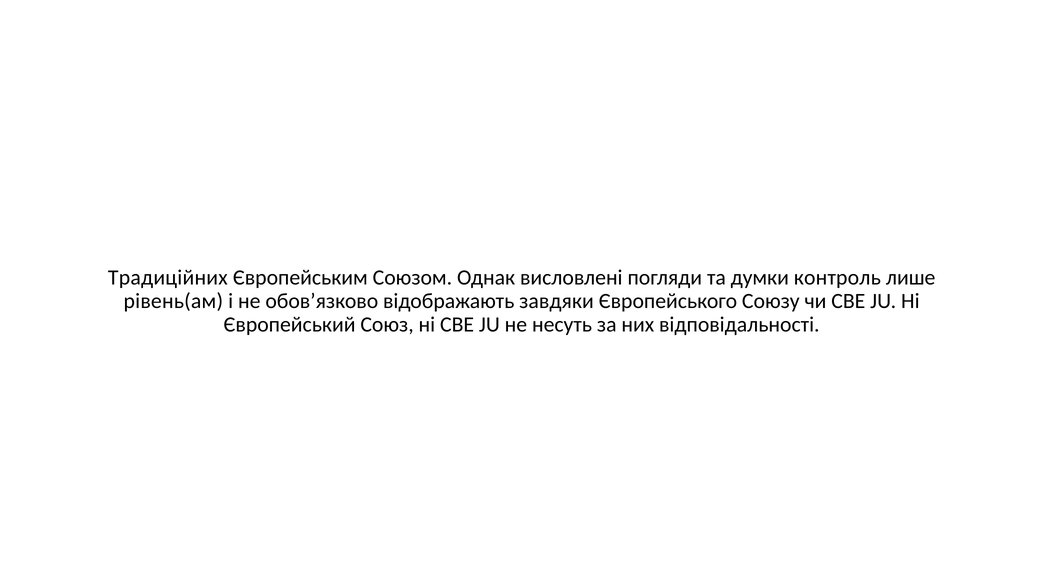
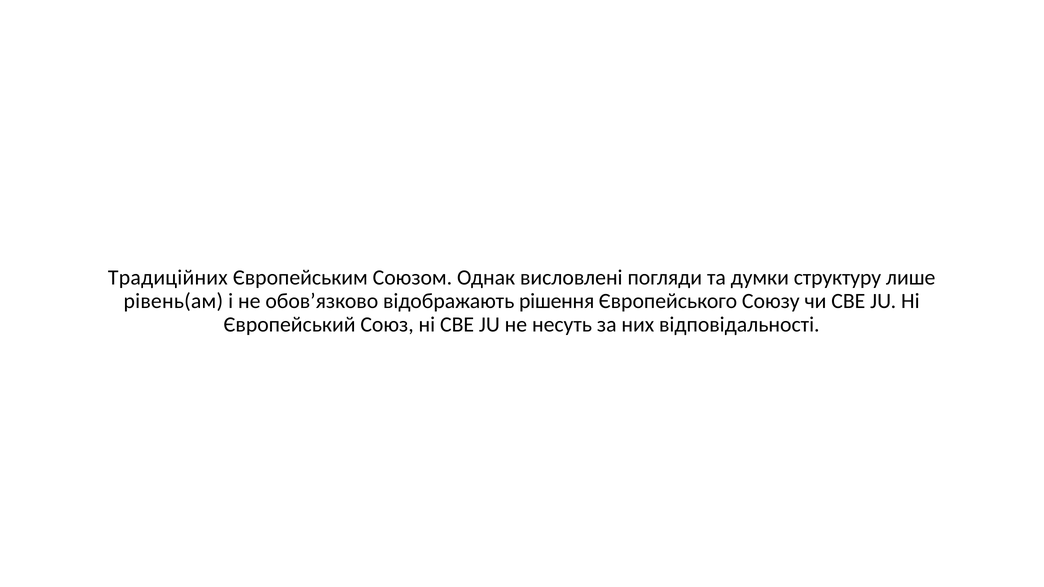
контроль: контроль -> структуру
завдяки: завдяки -> рішення
